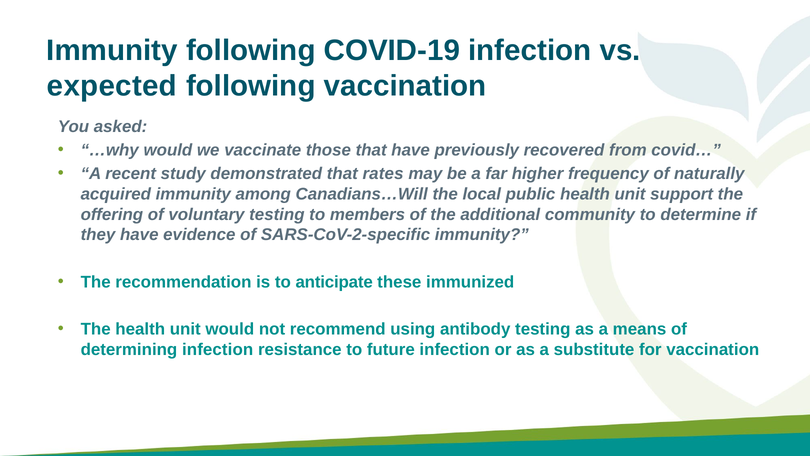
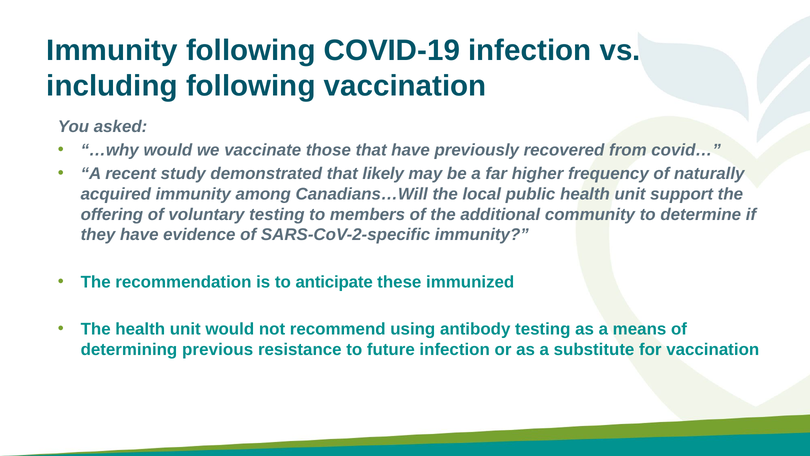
expected: expected -> including
rates: rates -> likely
determining infection: infection -> previous
